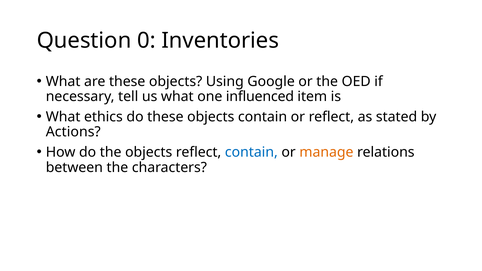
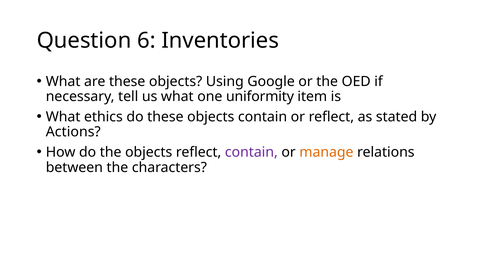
0: 0 -> 6
influenced: influenced -> uniformity
contain at (251, 152) colour: blue -> purple
